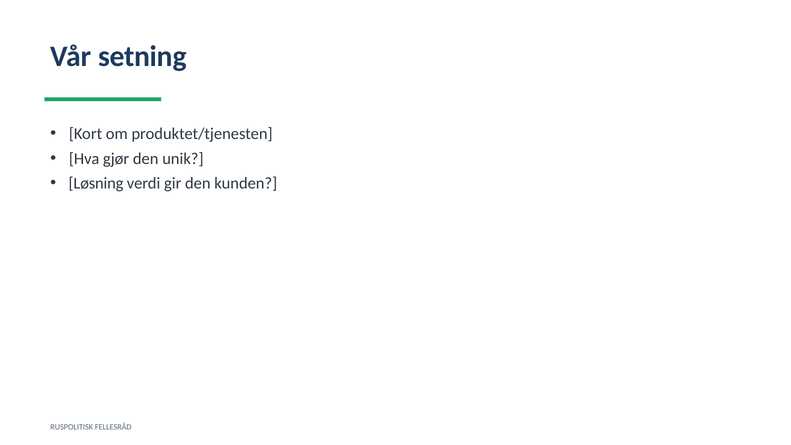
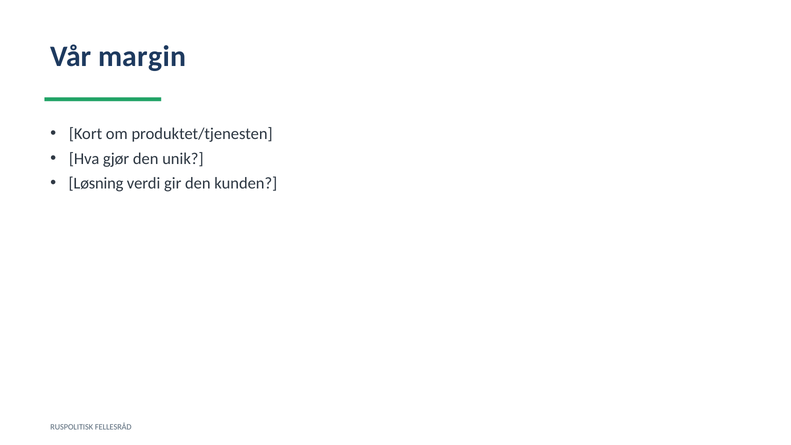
setning: setning -> margin
